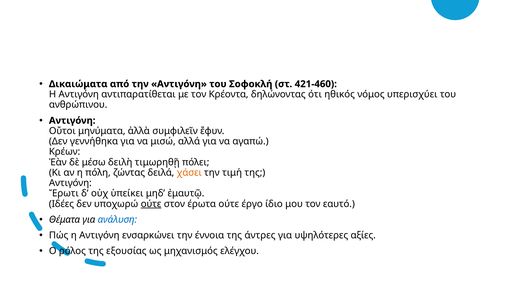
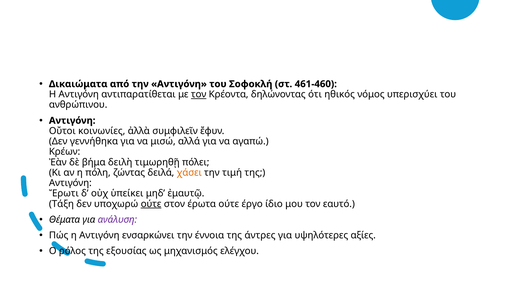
421-460: 421-460 -> 461-460
τον at (199, 95) underline: none -> present
μηνύματα: μηνύματα -> κοινωνίες
μέσω: μέσω -> βήμα
Ιδέες: Ιδέες -> Τάξη
ανάλυση colour: blue -> purple
